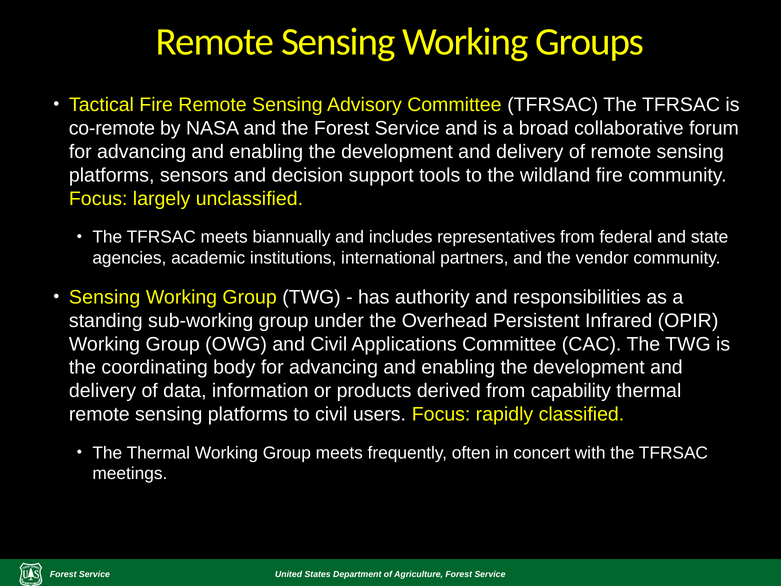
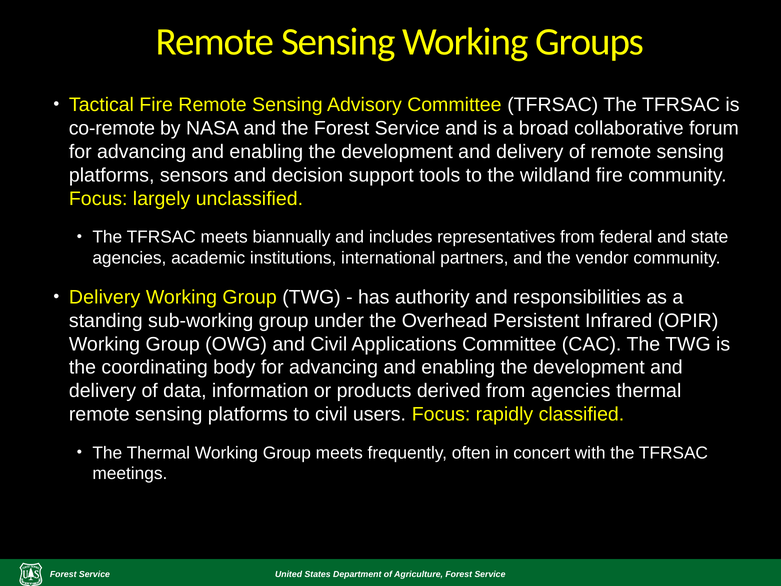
Sensing at (105, 297): Sensing -> Delivery
from capability: capability -> agencies
